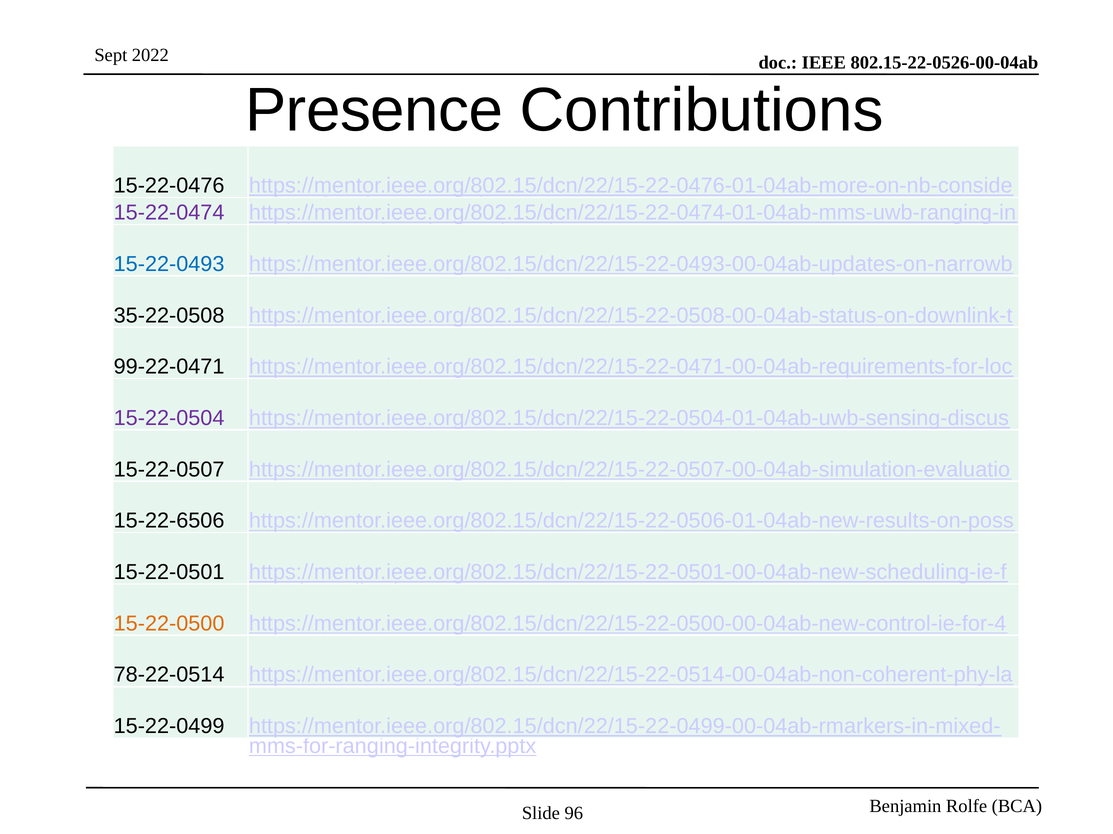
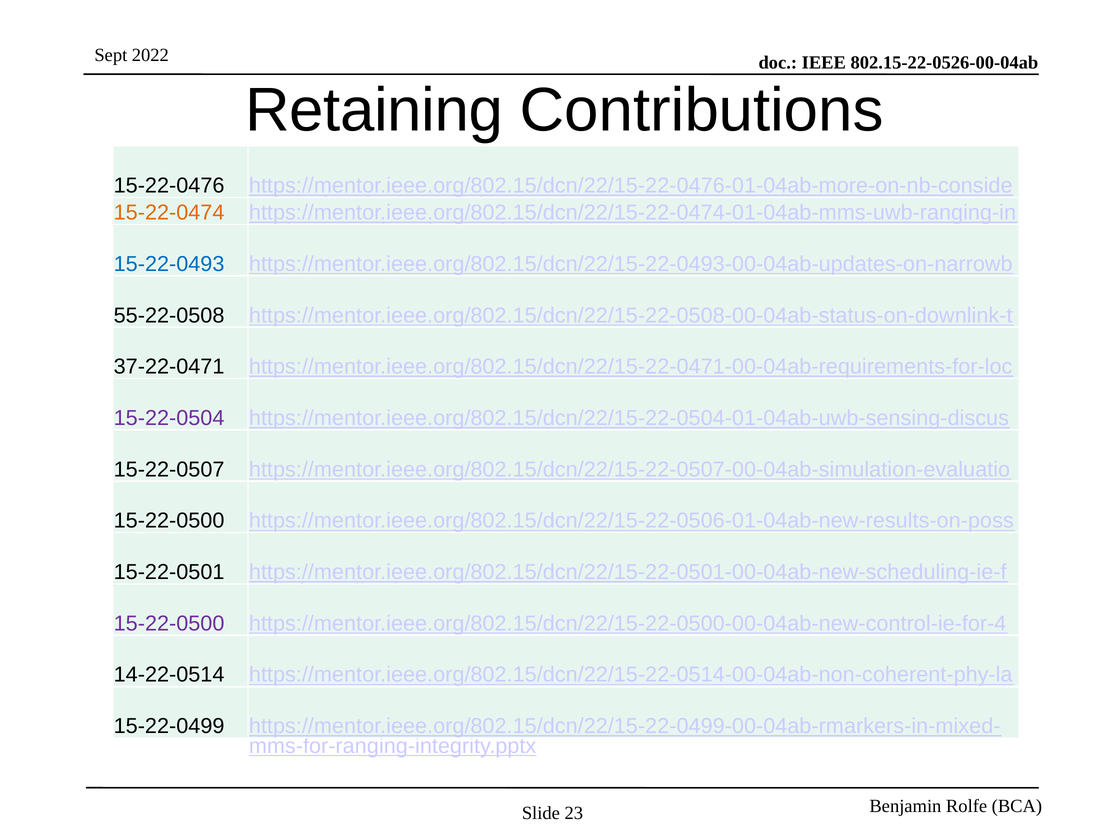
Presence: Presence -> Retaining
15-22-0474 colour: purple -> orange
35-22-0508: 35-22-0508 -> 55-22-0508
99-22-0471: 99-22-0471 -> 37-22-0471
15-22-6506 at (169, 521): 15-22-6506 -> 15-22-0500
15-22-0500 at (169, 624) colour: orange -> purple
78-22-0514: 78-22-0514 -> 14-22-0514
96: 96 -> 23
